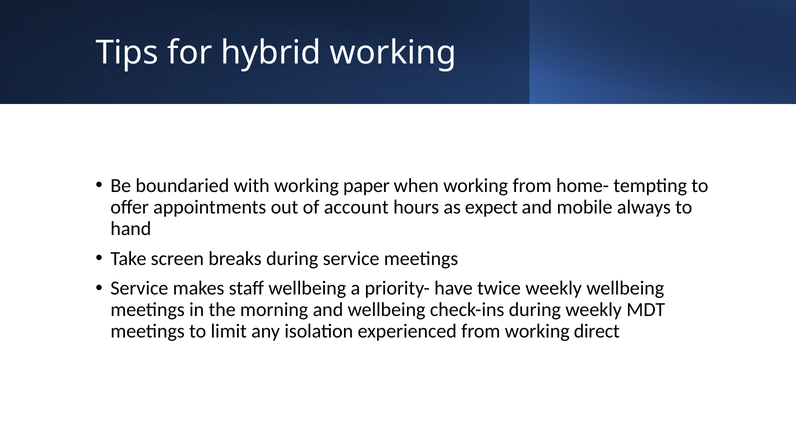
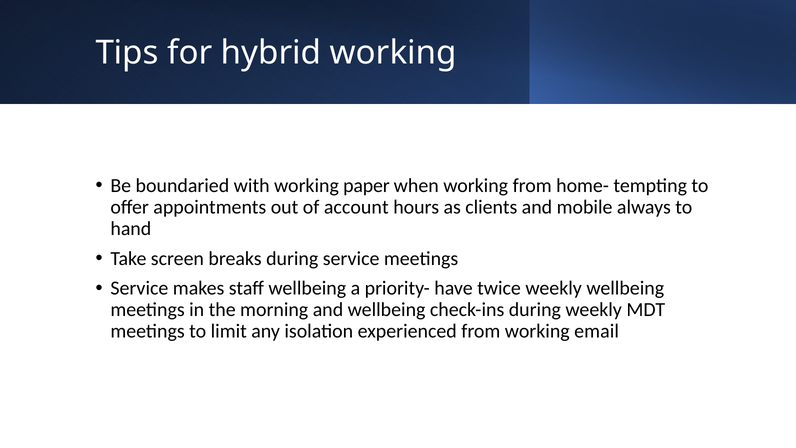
expect: expect -> clients
direct: direct -> email
